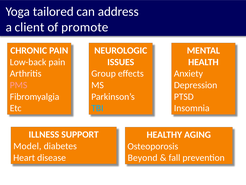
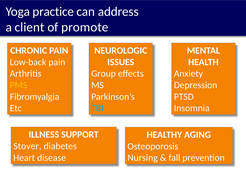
tailored: tailored -> practice
PMS colour: pink -> yellow
Model: Model -> Stover
Beyond: Beyond -> Nursing
